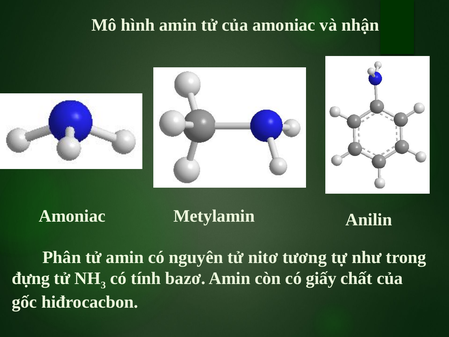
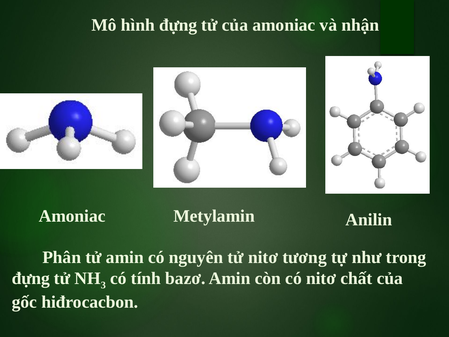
hình amin: amin -> đựng
có giấy: giấy -> nitơ
